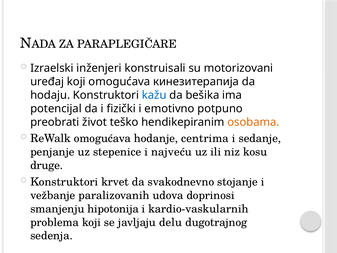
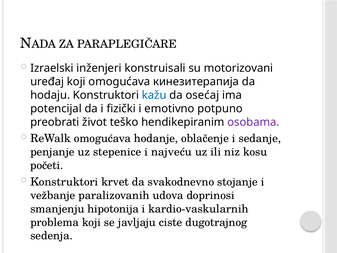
bešika: bešika -> osećaj
osobama colour: orange -> purple
centrima: centrima -> oblačenje
druge: druge -> početi
delu: delu -> ciste
